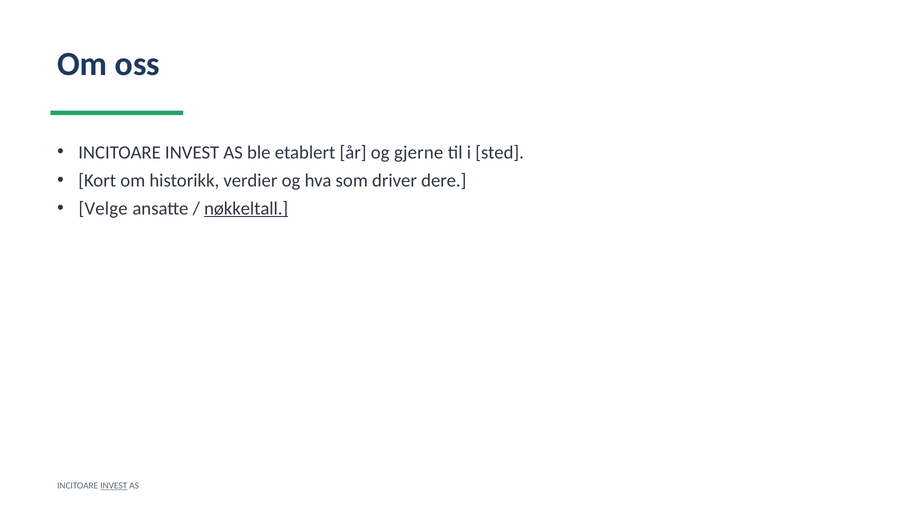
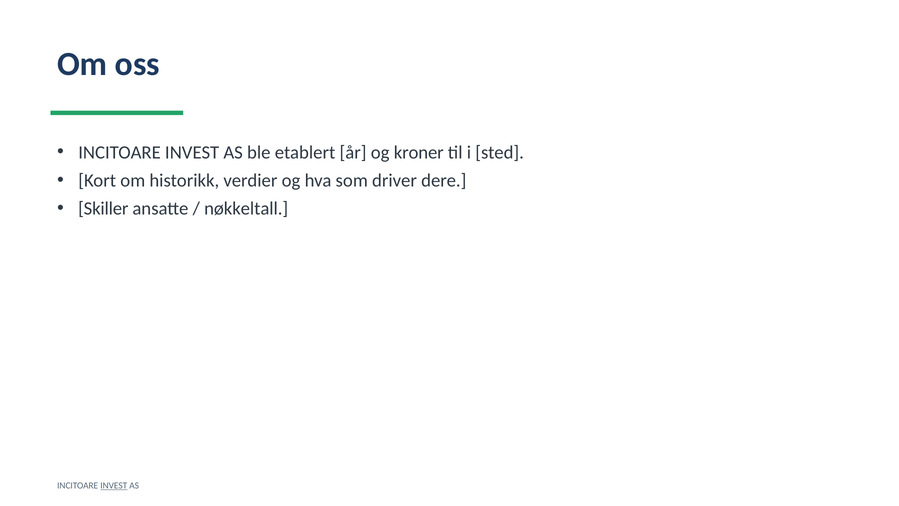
gjerne: gjerne -> kroner
Velge: Velge -> Skiller
nøkkeltall underline: present -> none
